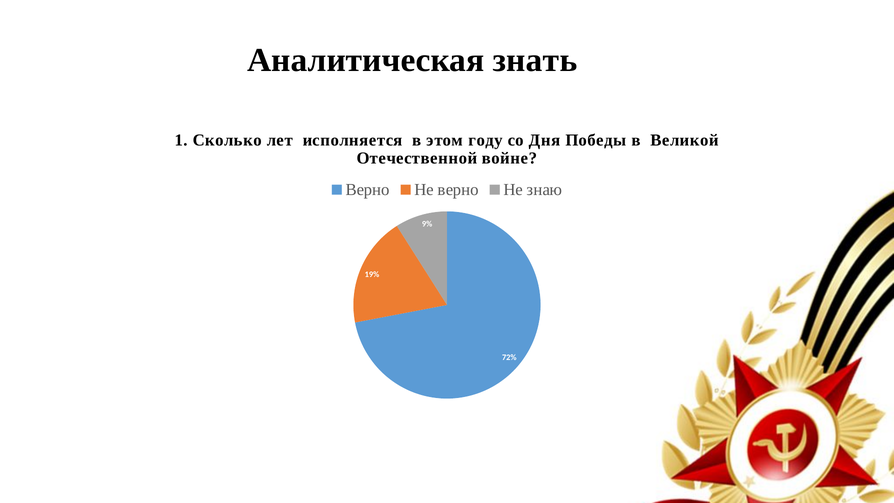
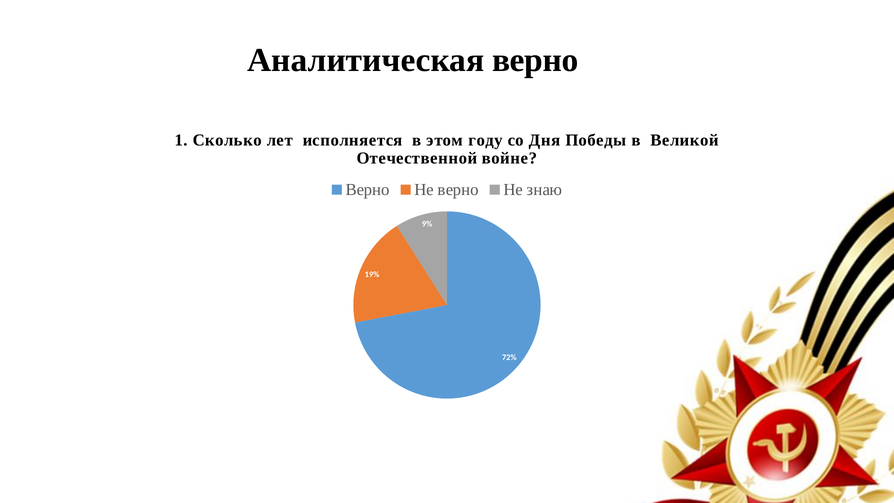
Аналитическая знать: знать -> верно
